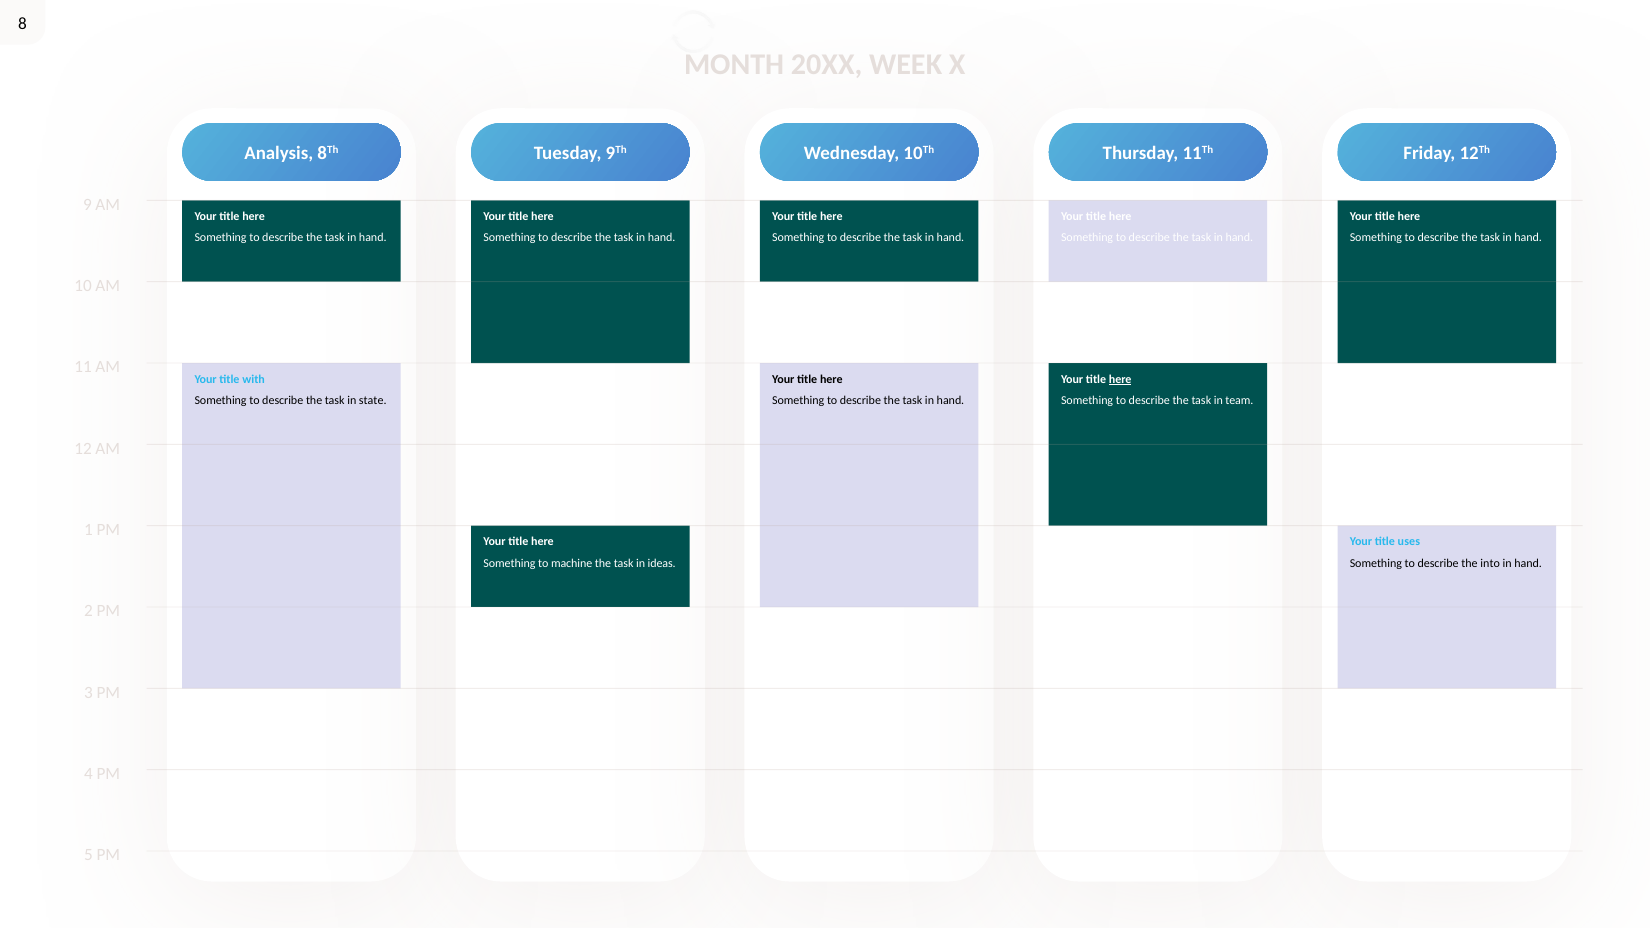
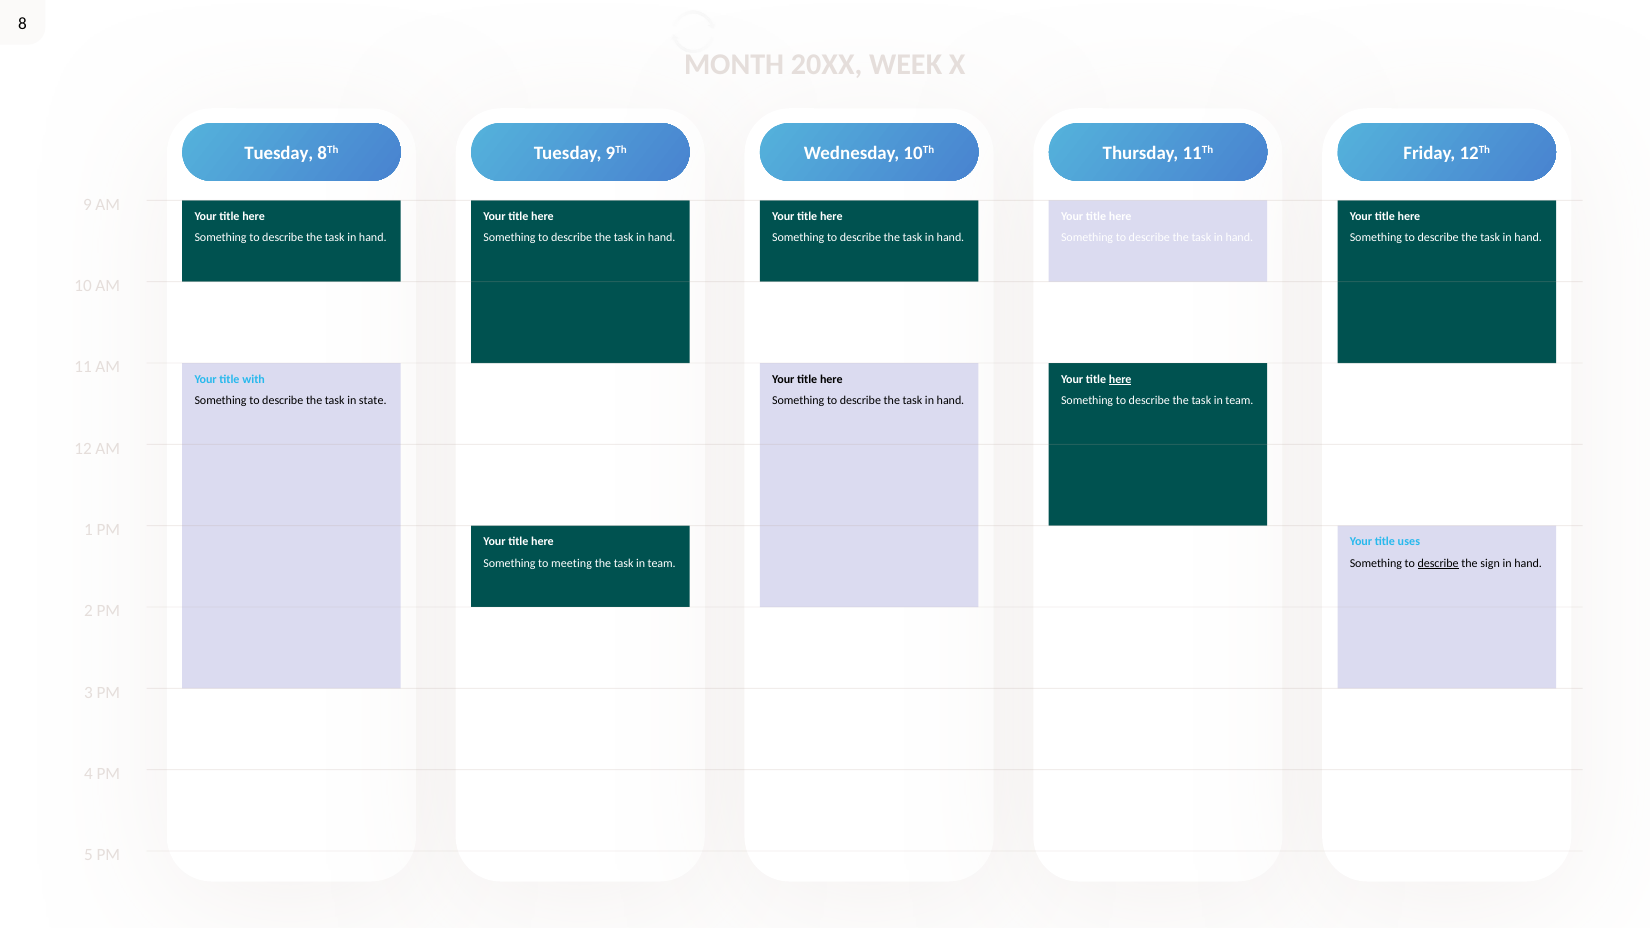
Analysis at (279, 153): Analysis -> Tuesday
machine: machine -> meeting
ideas at (662, 563): ideas -> team
describe at (1438, 563) underline: none -> present
into: into -> sign
